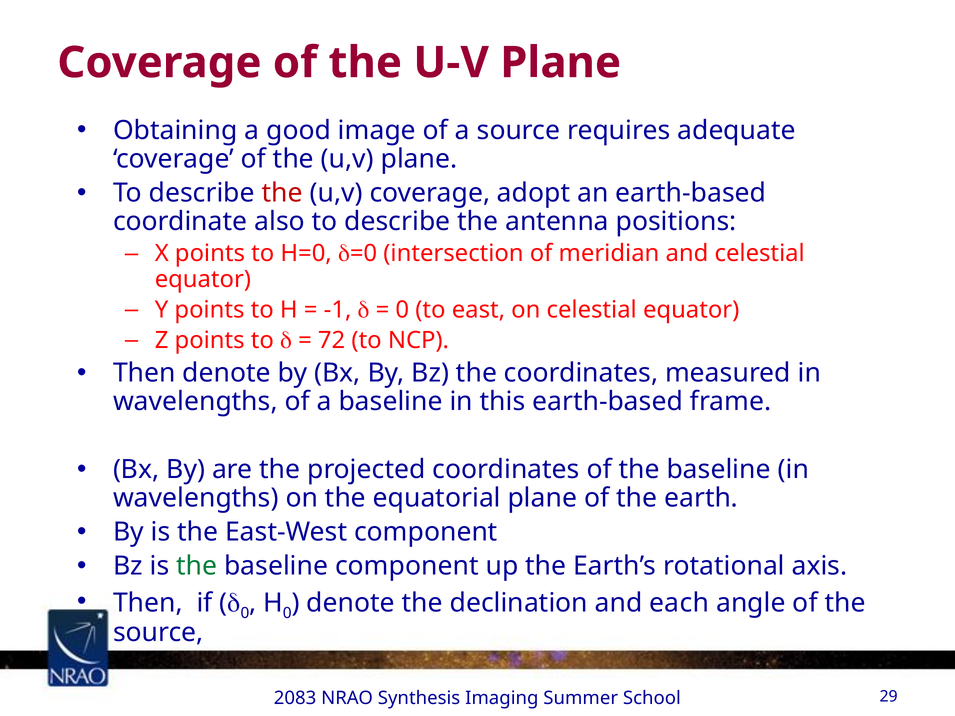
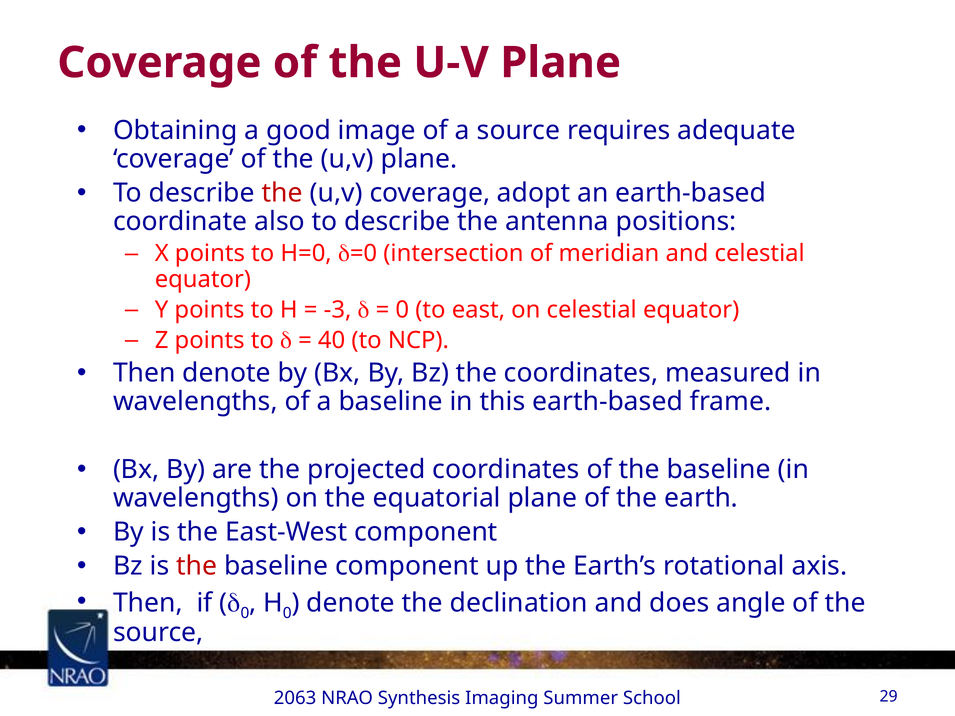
-1: -1 -> -3
72: 72 -> 40
the at (197, 566) colour: green -> red
each: each -> does
2083: 2083 -> 2063
